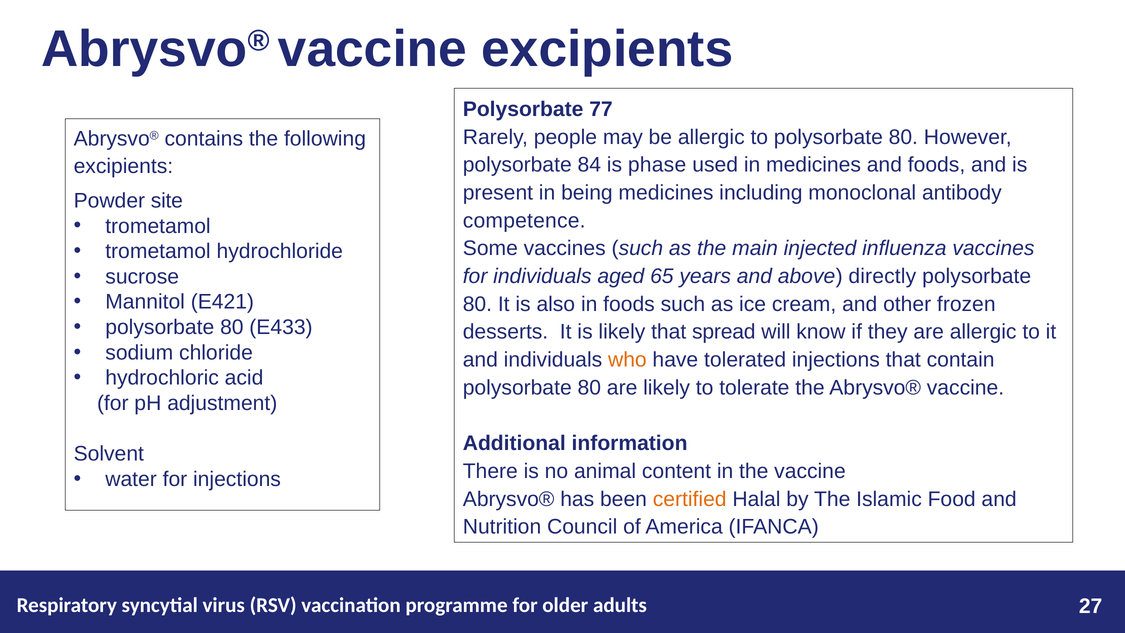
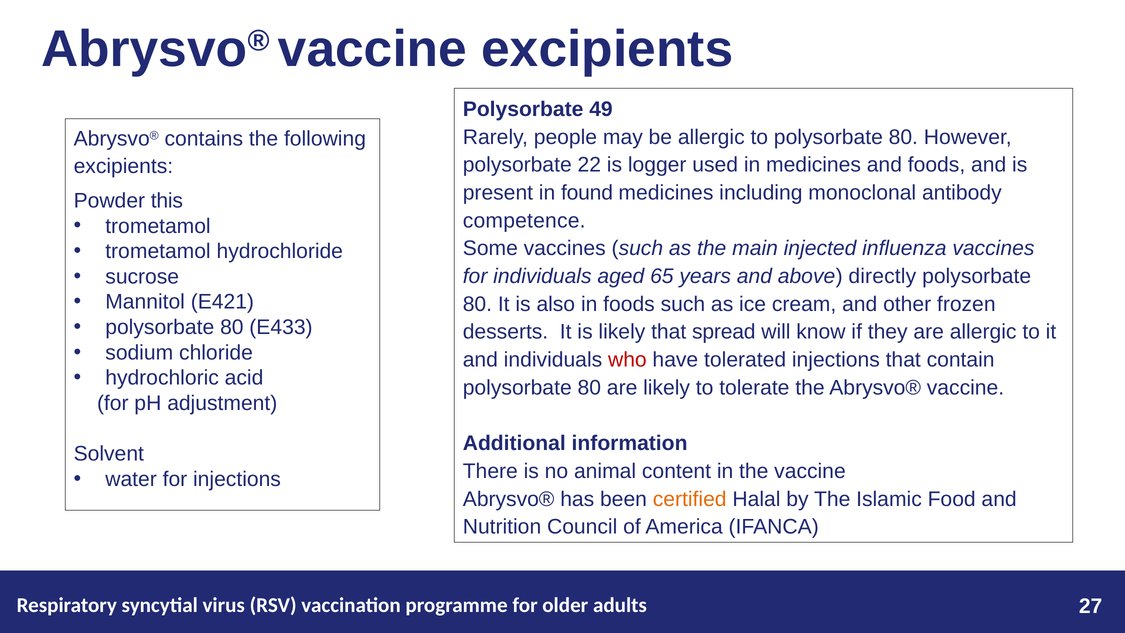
77: 77 -> 49
84: 84 -> 22
phase: phase -> logger
being: being -> found
site: site -> this
who colour: orange -> red
